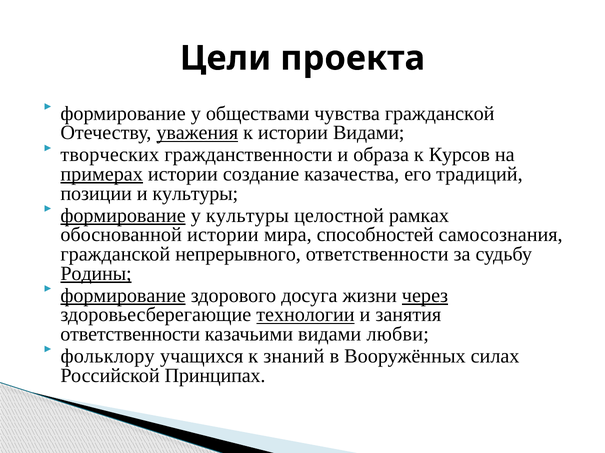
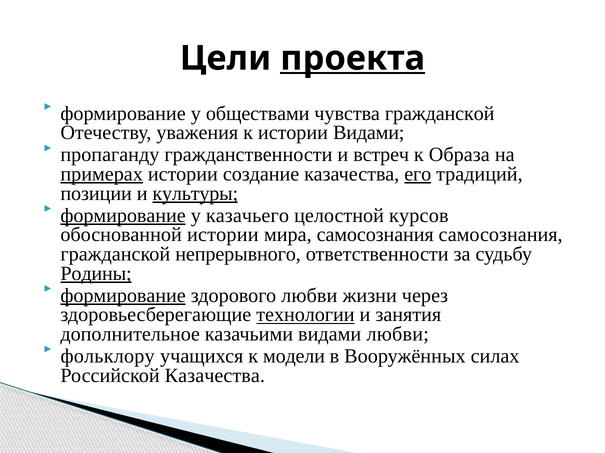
проекта underline: none -> present
уважения underline: present -> none
творческих: творческих -> пропаганду
образа: образа -> встреч
Курсов: Курсов -> Образа
его underline: none -> present
культуры at (195, 194) underline: none -> present
у культуры: культуры -> казачьего
рамках: рамках -> курсов
мира способностей: способностей -> самосознания
здорового досуга: досуга -> любви
через underline: present -> none
ответственности at (130, 335): ответственности -> дополнительное
знаний: знаний -> модели
Российской Принципах: Принципах -> Казачества
